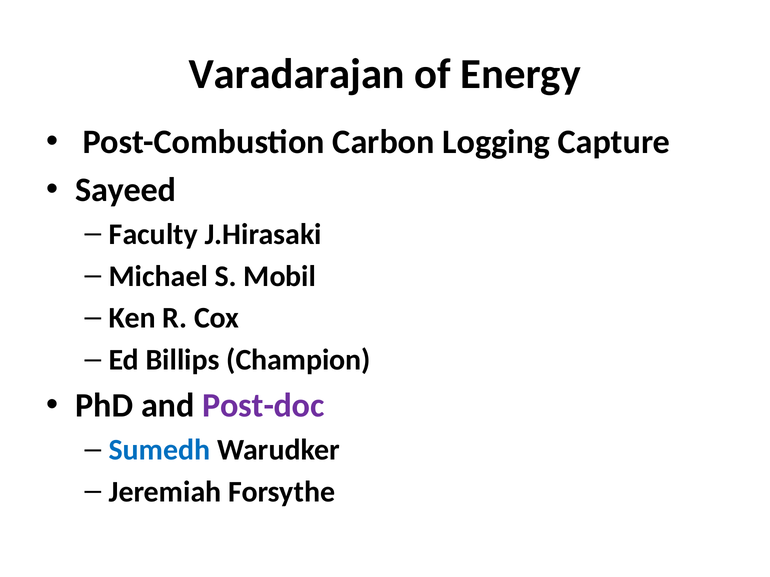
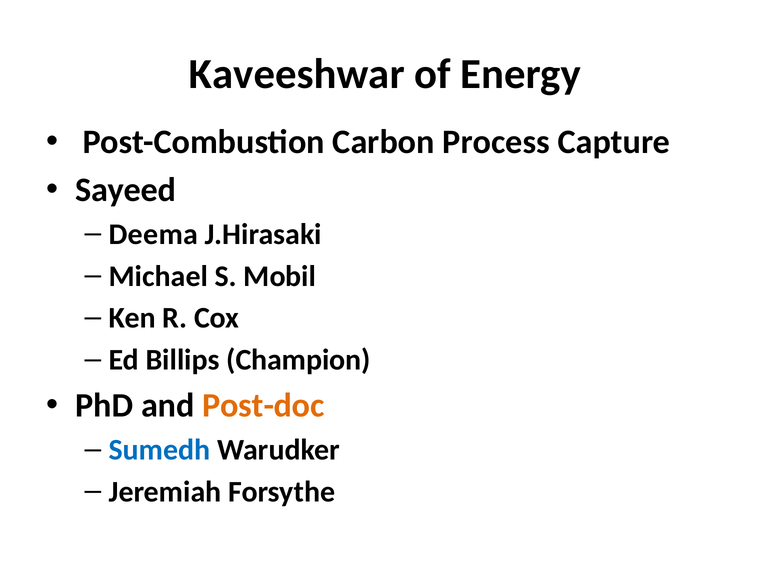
Varadarajan: Varadarajan -> Kaveeshwar
Logging: Logging -> Process
Faculty: Faculty -> Deema
Post-doc colour: purple -> orange
